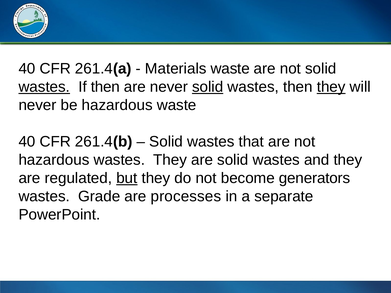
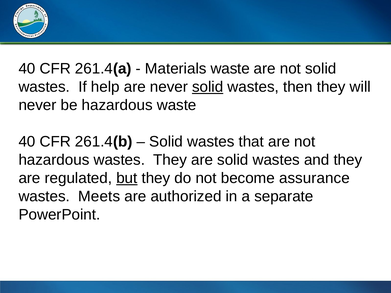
wastes at (44, 87) underline: present -> none
If then: then -> help
they at (331, 87) underline: present -> none
generators: generators -> assurance
Grade: Grade -> Meets
processes: processes -> authorized
